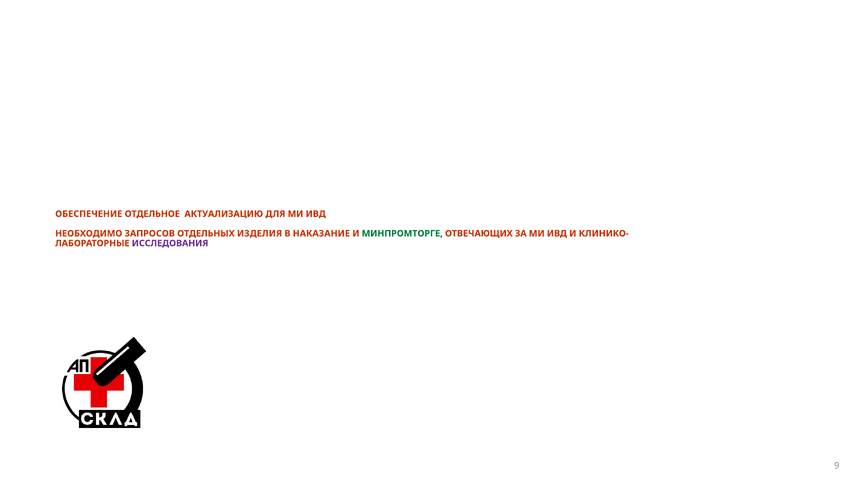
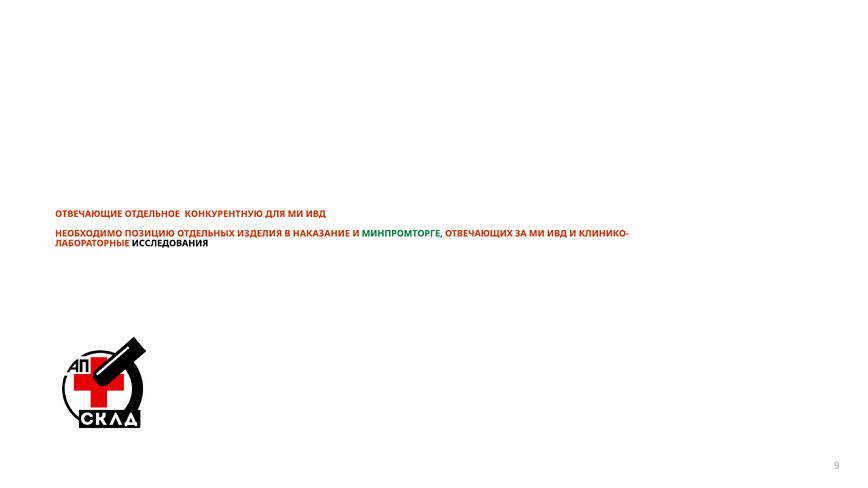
ОБЕСПЕЧЕНИЕ: ОБЕСПЕЧЕНИЕ -> ОТВЕЧАЮЩИЕ
АКТУАЛИЗАЦИЮ: АКТУАЛИЗАЦИЮ -> КОНКУРЕНТНУЮ
ЗАПРОСОВ: ЗАПРОСОВ -> ПОЗИЦИЮ
ИССЛЕДОВАНИЯ colour: purple -> black
